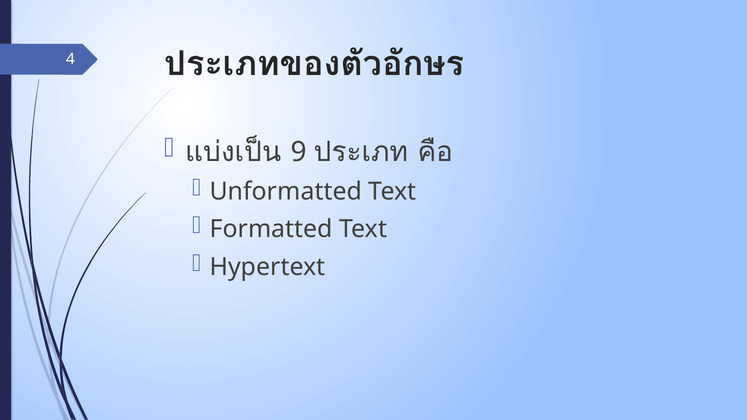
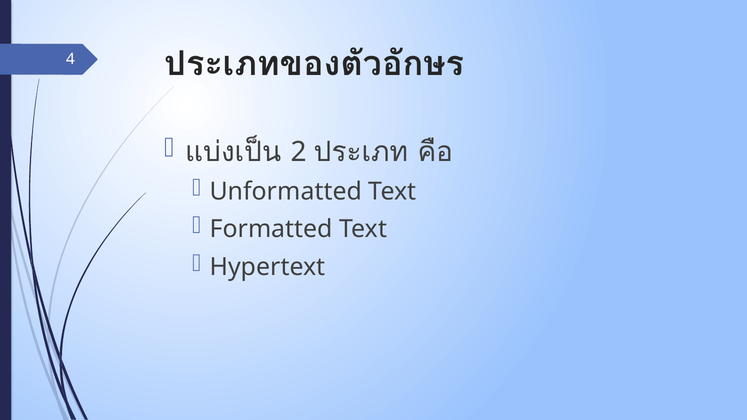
9: 9 -> 2
